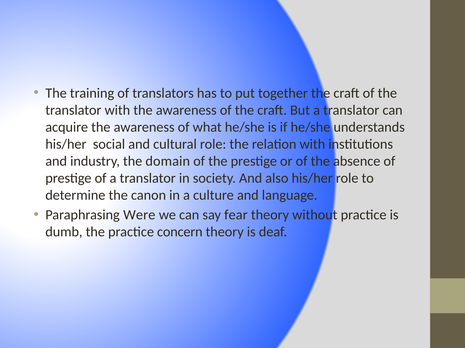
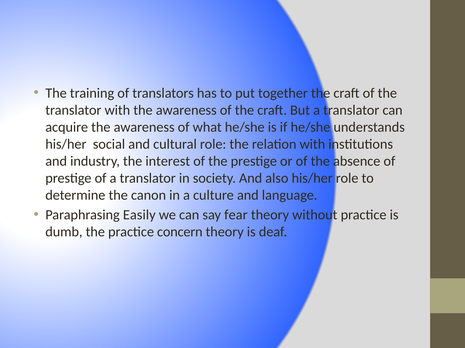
domain: domain -> interest
Were: Were -> Easily
